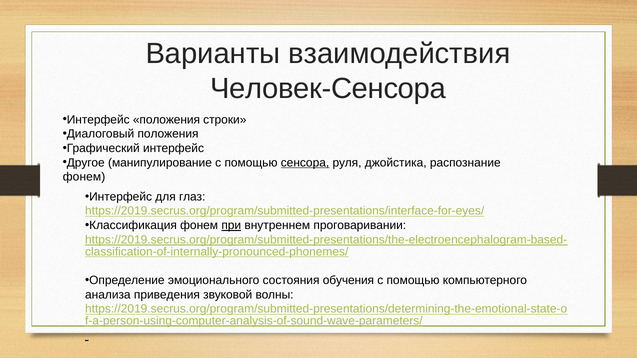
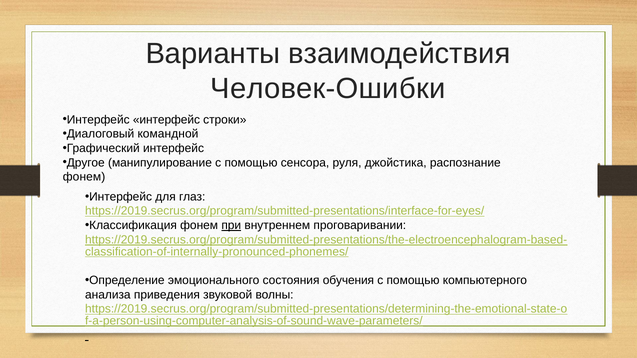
Человек-Сенсора: Человек-Сенсора -> Человек-Ошибки
Интерфейс положения: положения -> интерфейс
Диалоговый положения: положения -> командной
сенсора underline: present -> none
